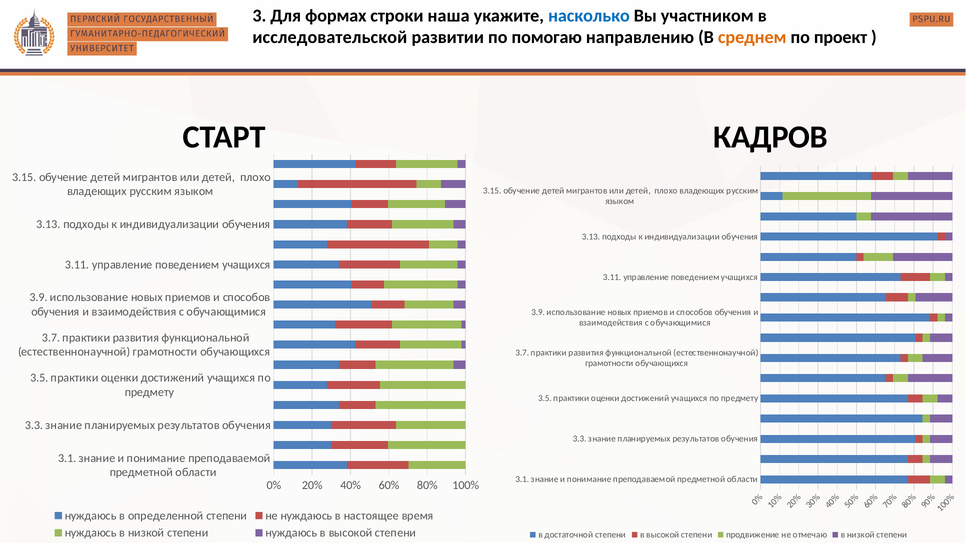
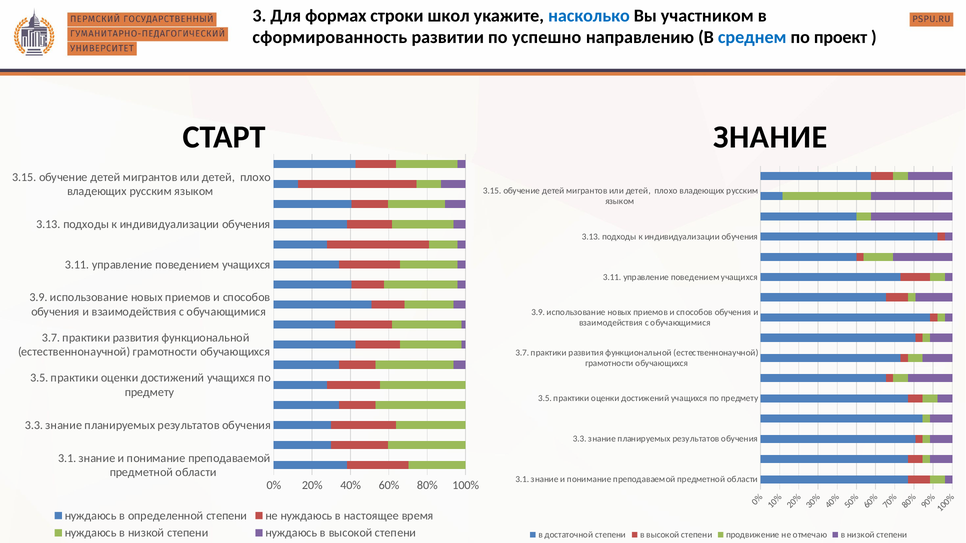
наша: наша -> школ
исследовательской: исследовательской -> сформированность
помогаю: помогаю -> успешно
среднем colour: orange -> blue
СТАРТ КАДРОВ: КАДРОВ -> ЗНАНИЕ
